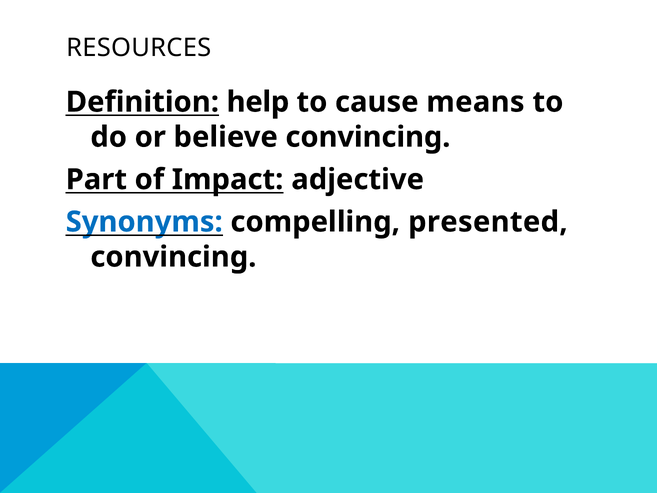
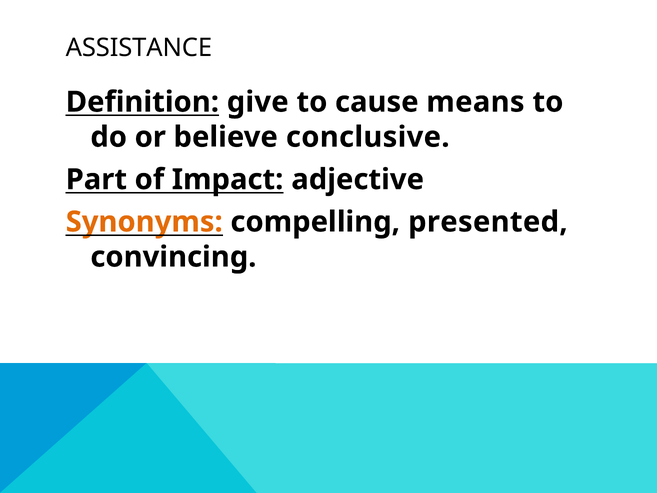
RESOURCES: RESOURCES -> ASSISTANCE
help: help -> give
believe convincing: convincing -> conclusive
Synonyms colour: blue -> orange
